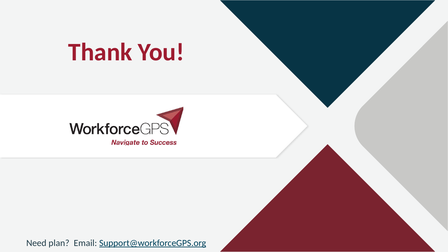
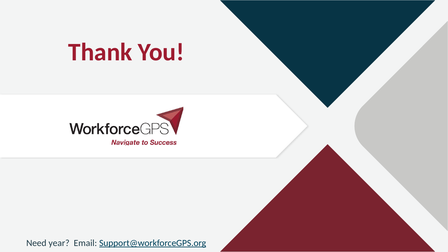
plan: plan -> year
